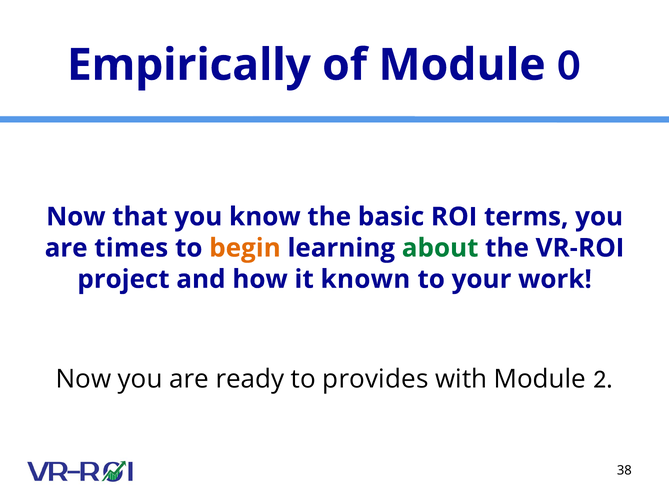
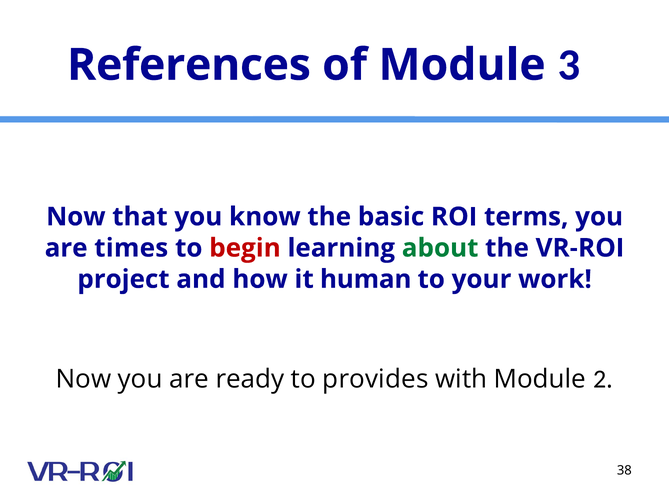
Empirically: Empirically -> References
0: 0 -> 3
begin colour: orange -> red
known: known -> human
